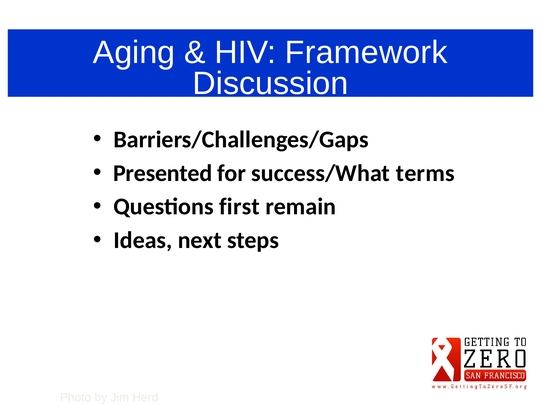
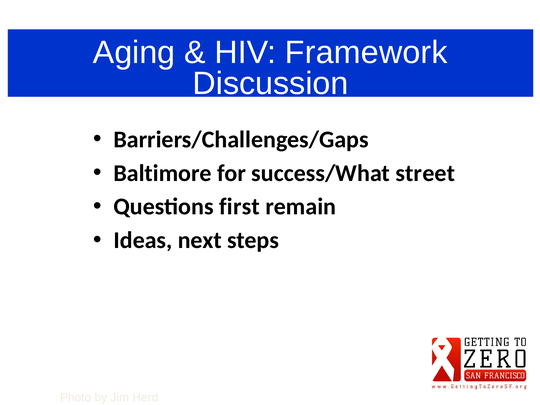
Presented: Presented -> Baltimore
terms: terms -> street
